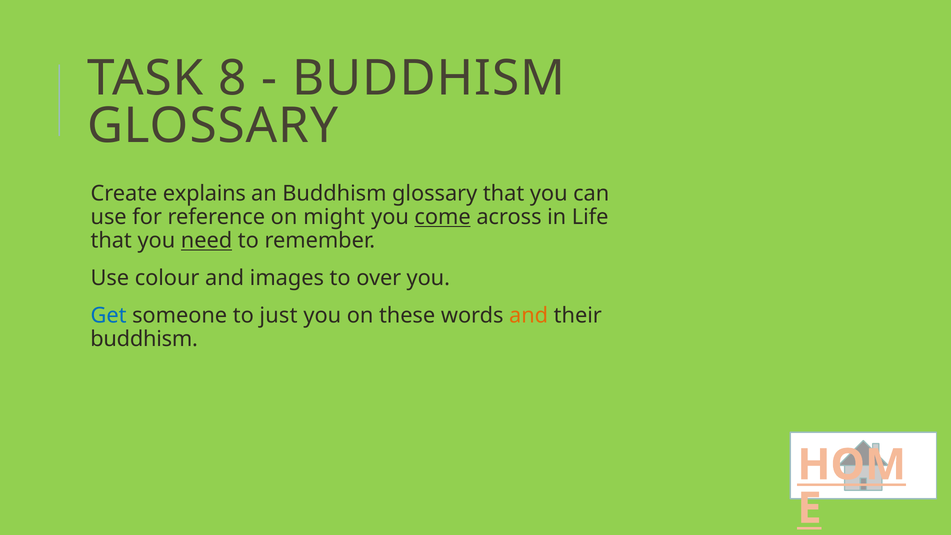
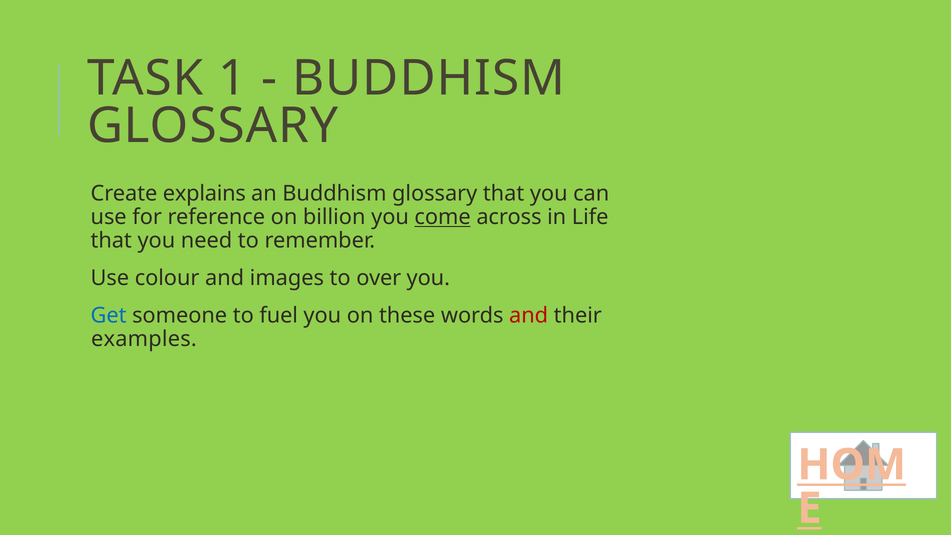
8: 8 -> 1
might: might -> billion
need underline: present -> none
just: just -> fuel
and at (529, 315) colour: orange -> red
buddhism at (144, 339): buddhism -> examples
